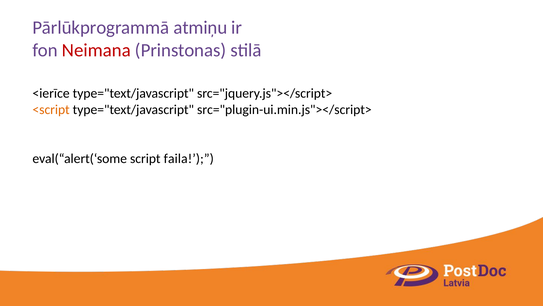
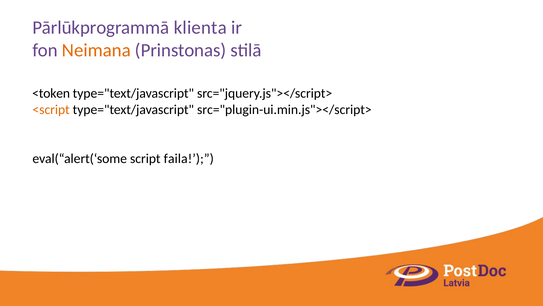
atmiņu: atmiņu -> klienta
Neimana colour: red -> orange
<ierīce: <ierīce -> <token
